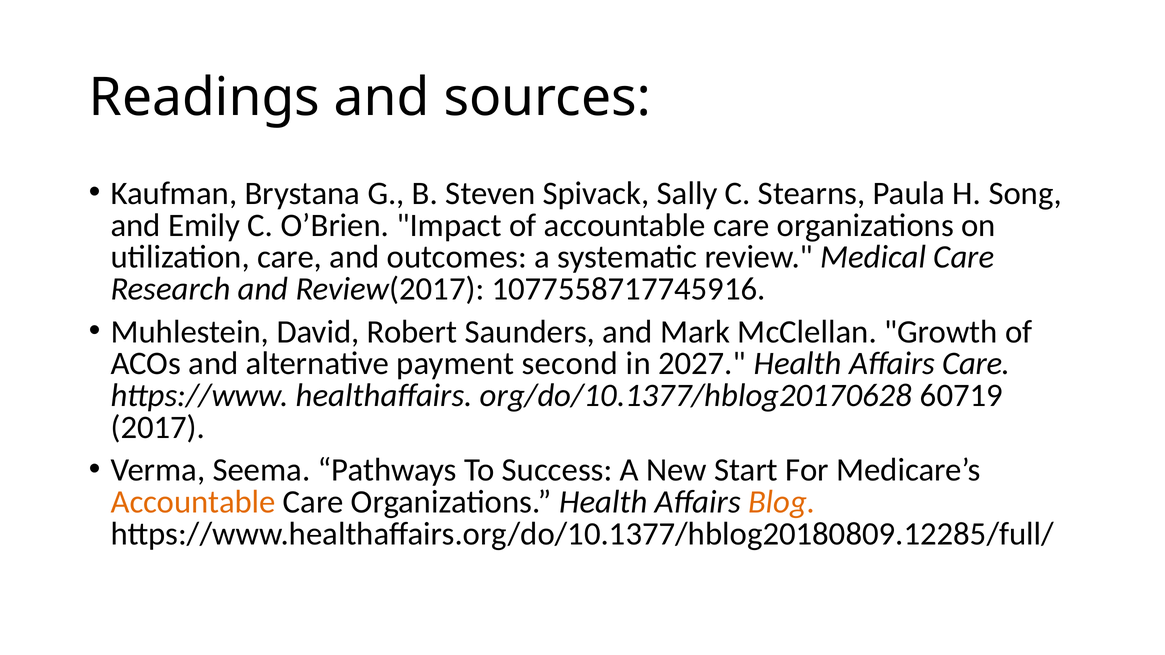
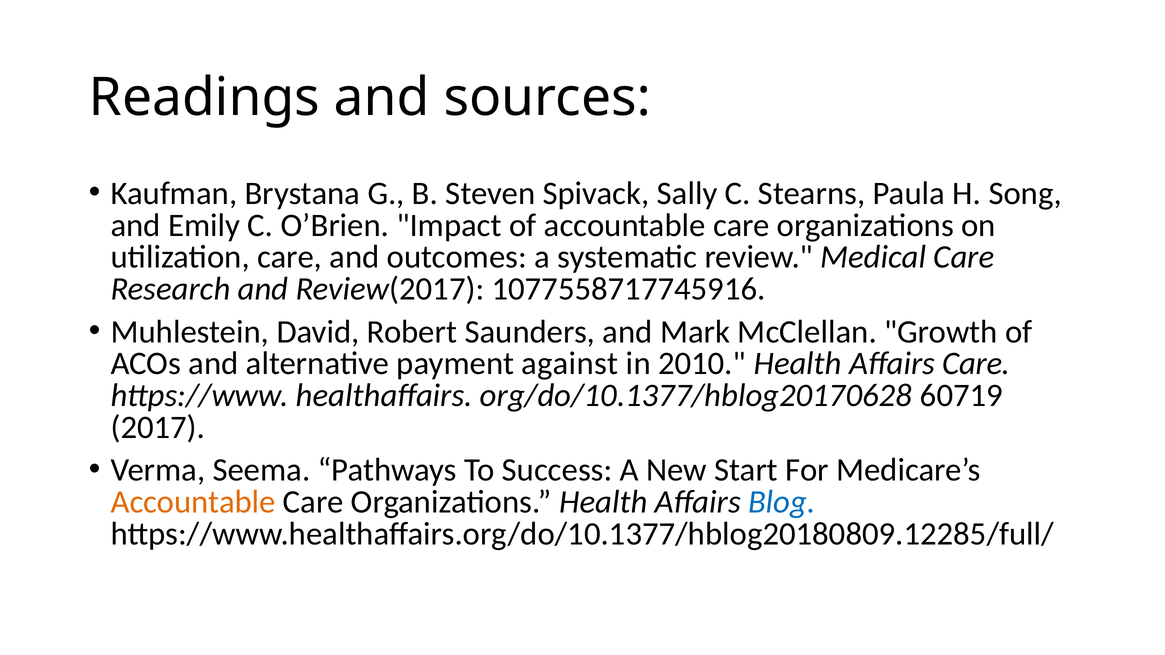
second: second -> against
2027: 2027 -> 2010
Blog colour: orange -> blue
